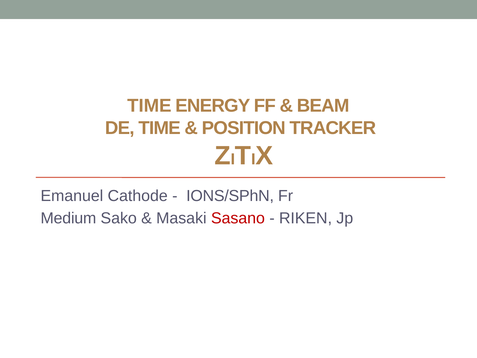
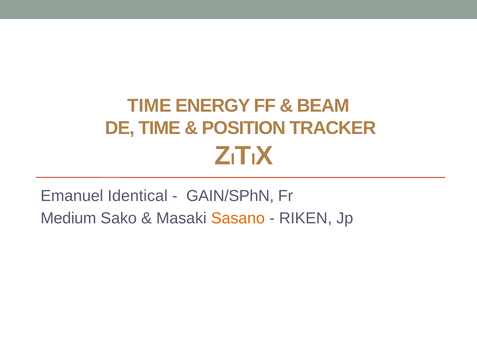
Cathode: Cathode -> Identical
IONS/SPhN: IONS/SPhN -> GAIN/SPhN
Sasano colour: red -> orange
